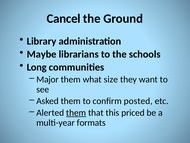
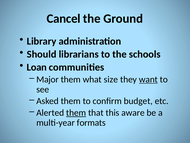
Maybe: Maybe -> Should
Long: Long -> Loan
want underline: none -> present
posted: posted -> budget
priced: priced -> aware
